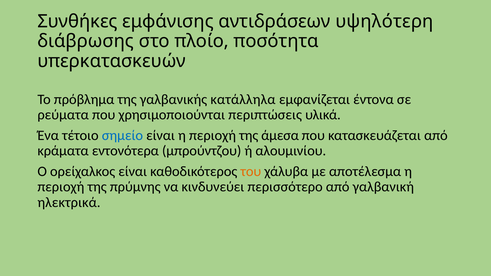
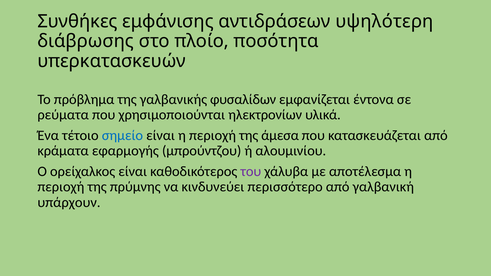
κατάλληλα: κατάλληλα -> φυσαλίδων
περιπτώσεις: περιπτώσεις -> ηλεκτρονίων
εντονότερα: εντονότερα -> εφαρμογής
του colour: orange -> purple
ηλεκτρικά: ηλεκτρικά -> υπάρχουν
